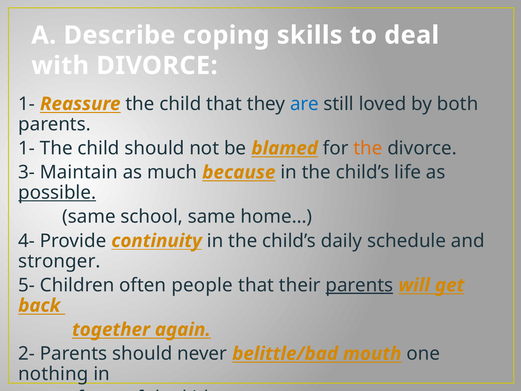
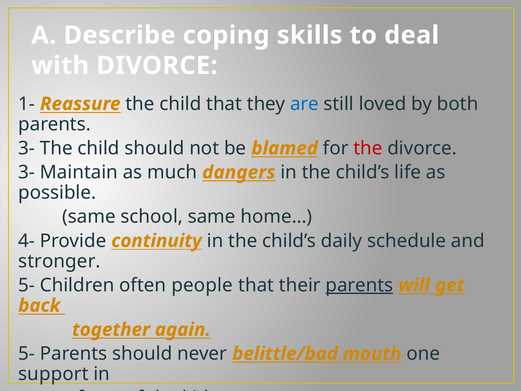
1- at (27, 148): 1- -> 3-
the at (368, 148) colour: orange -> red
because: because -> dangers
possible underline: present -> none
2- at (27, 353): 2- -> 5-
nothing: nothing -> support
